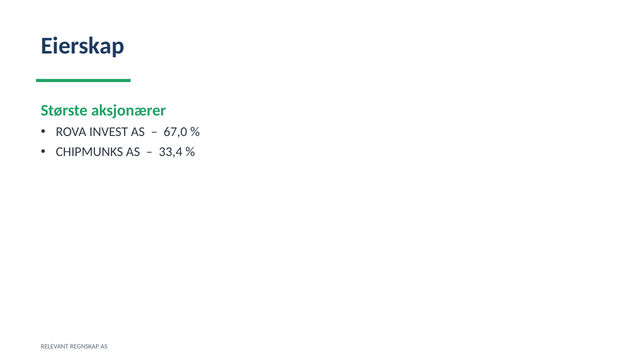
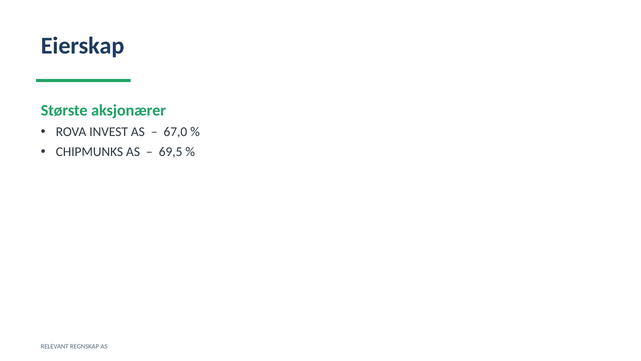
33,4: 33,4 -> 69,5
